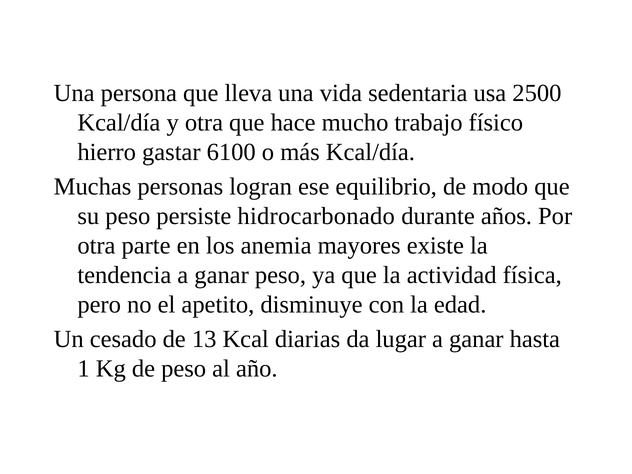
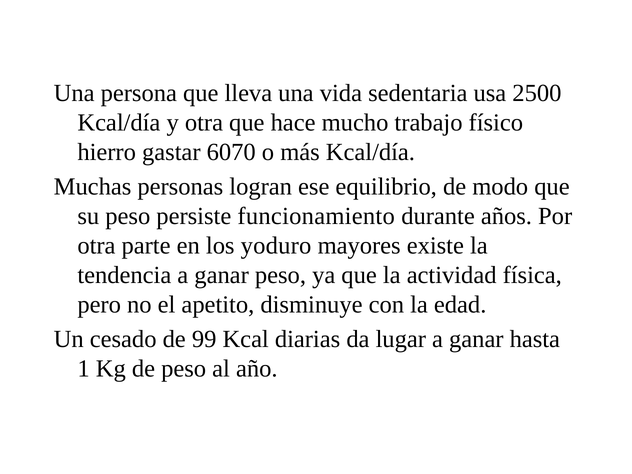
6100: 6100 -> 6070
hidrocarbonado: hidrocarbonado -> funcionamiento
anemia: anemia -> yoduro
13: 13 -> 99
